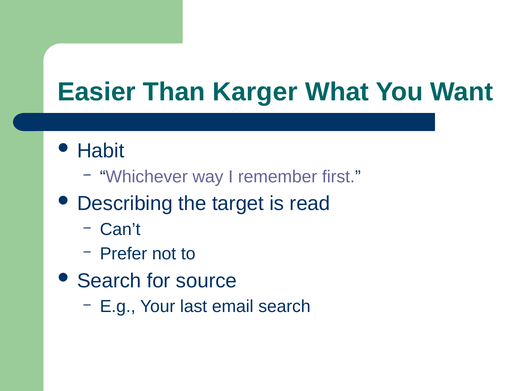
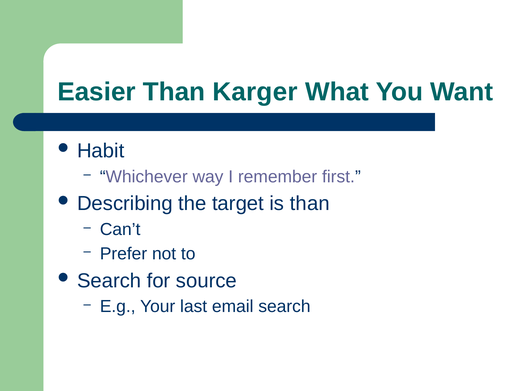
is read: read -> than
